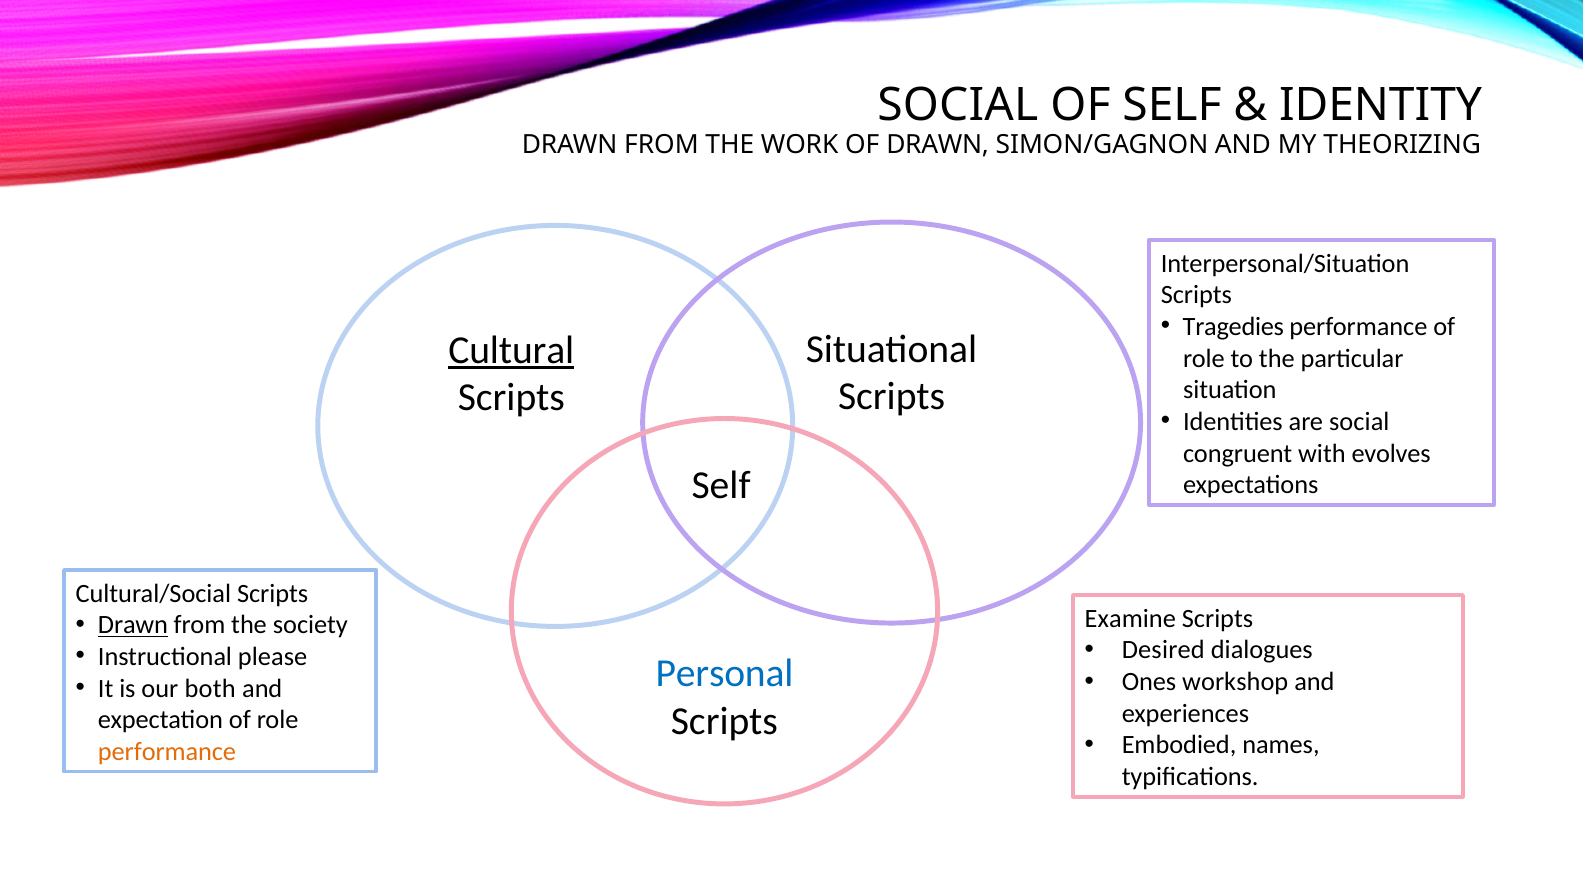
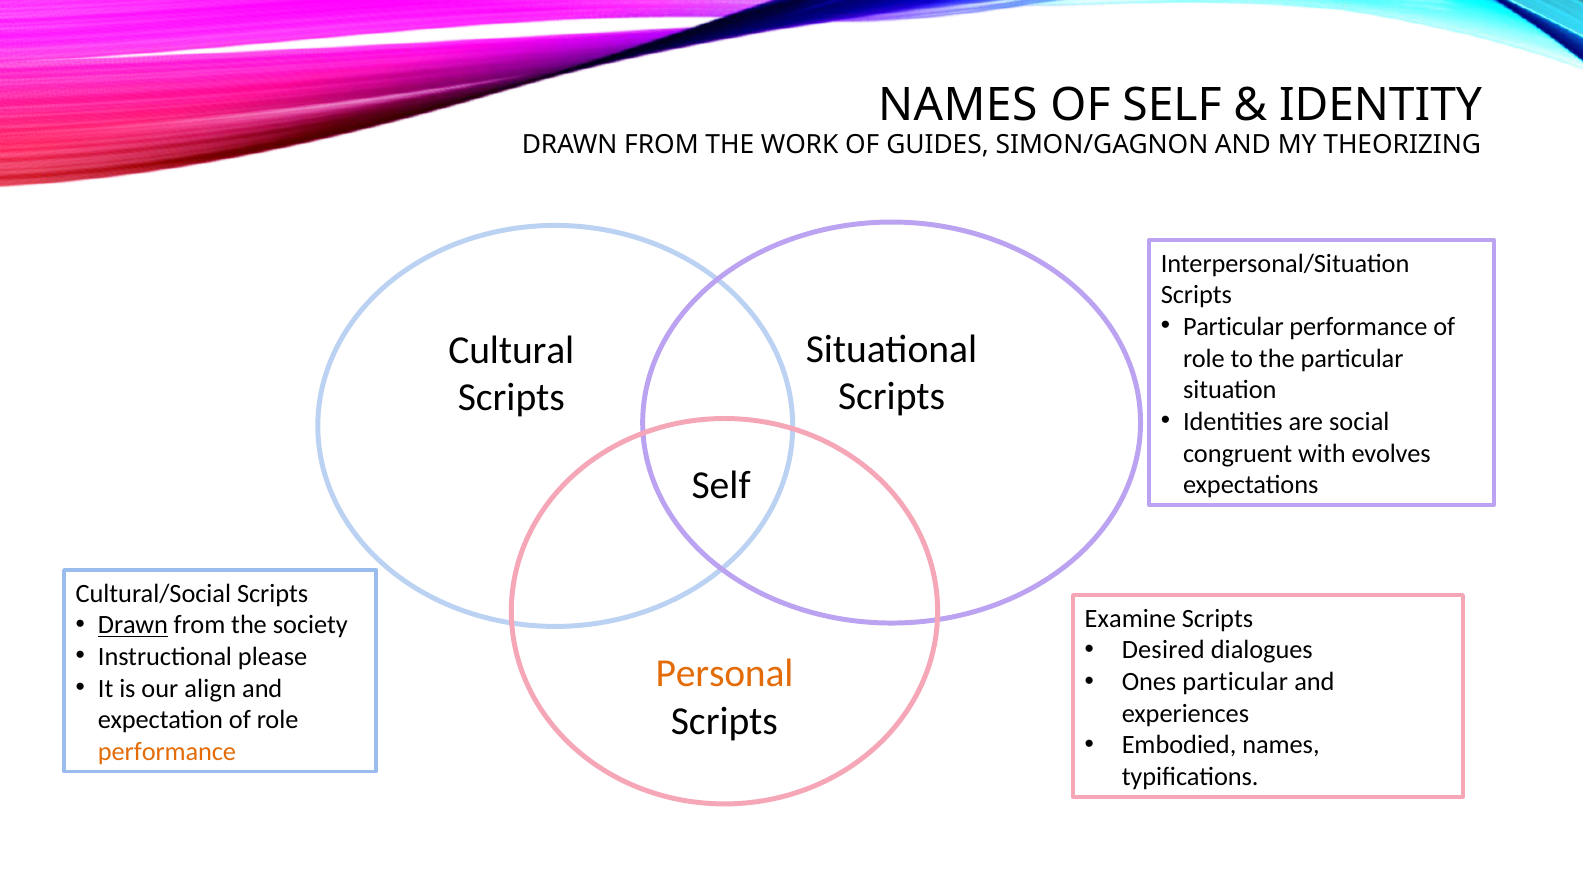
SOCIAL at (958, 105): SOCIAL -> NAMES
OF DRAWN: DRAWN -> GUIDES
Tragedies at (1233, 327): Tragedies -> Particular
Cultural underline: present -> none
Personal colour: blue -> orange
Ones workshop: workshop -> particular
both: both -> align
